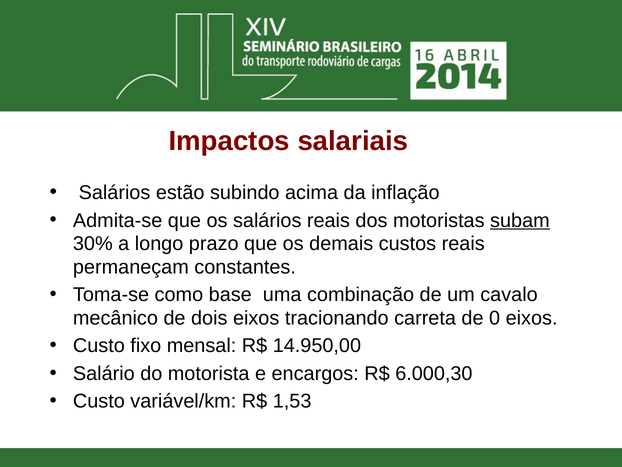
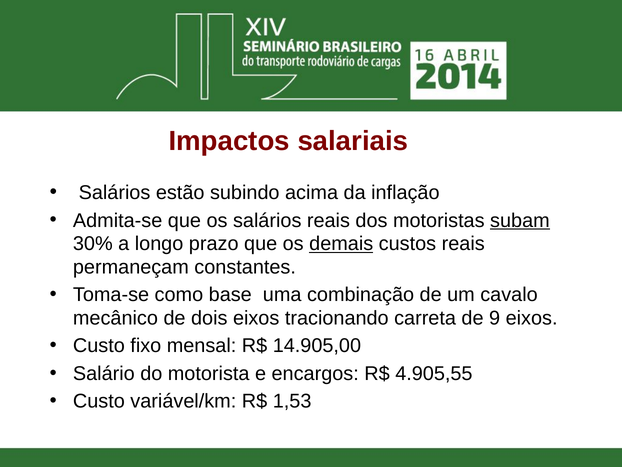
demais underline: none -> present
0: 0 -> 9
14.950,00: 14.950,00 -> 14.905,00
6.000,30: 6.000,30 -> 4.905,55
